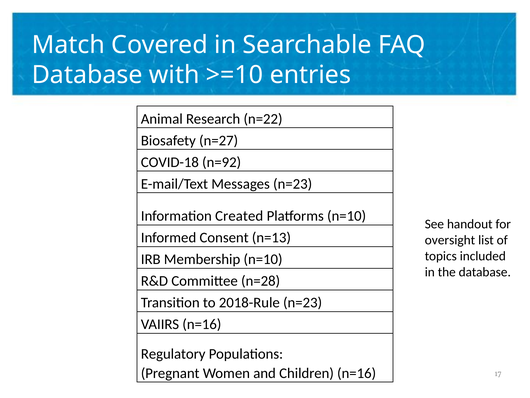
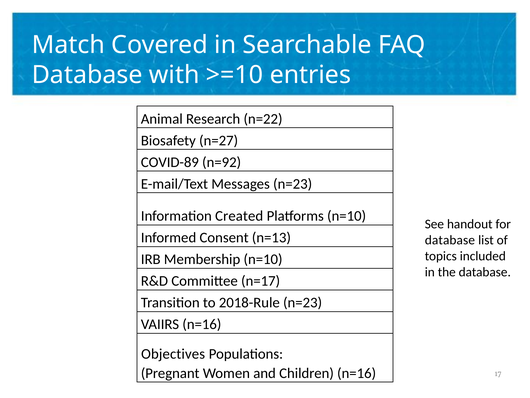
COVID-18: COVID-18 -> COVID-89
oversight at (450, 240): oversight -> database
n=28: n=28 -> n=17
Regulatory: Regulatory -> Objectives
